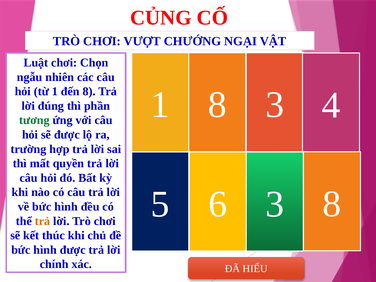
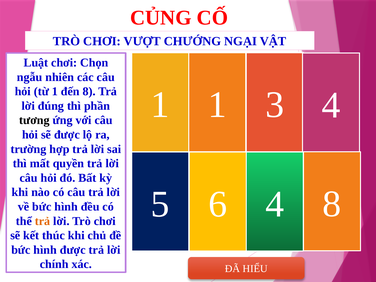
1 8: 8 -> 1
tương colour: green -> black
6 3: 3 -> 4
